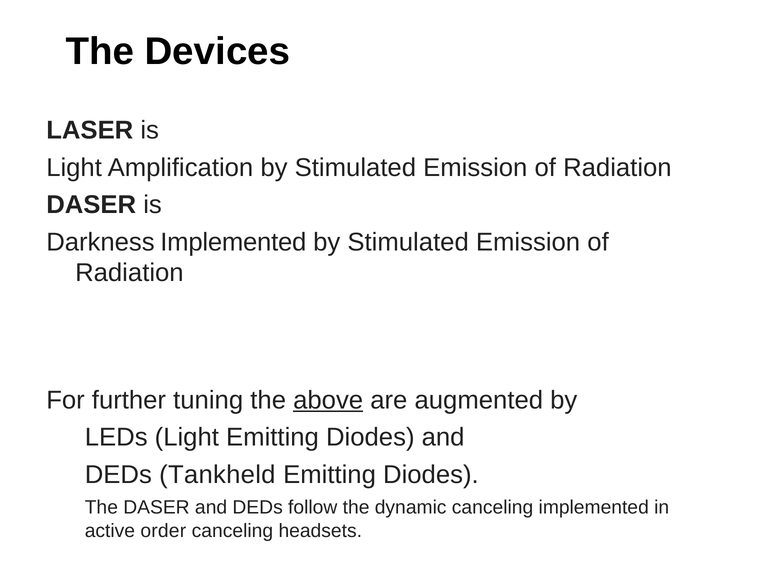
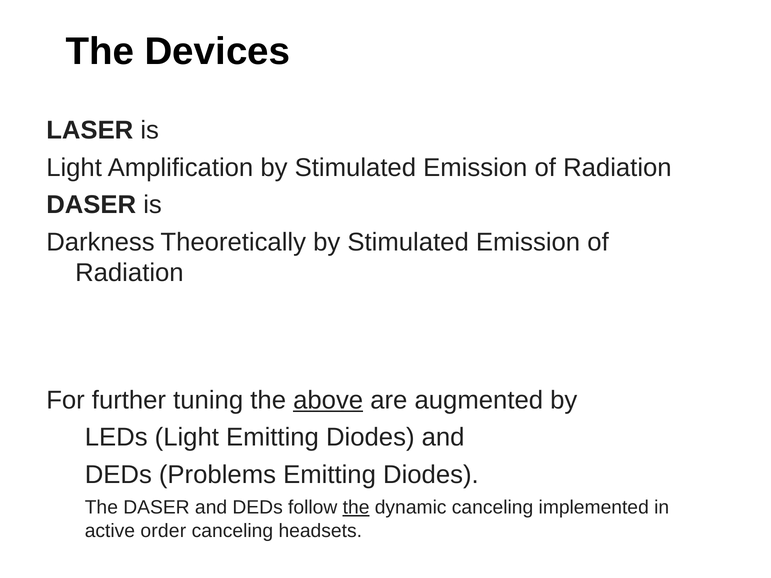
Darkness Implemented: Implemented -> Theoretically
Tankheld: Tankheld -> Problems
the at (356, 508) underline: none -> present
